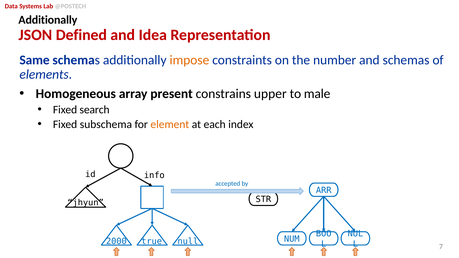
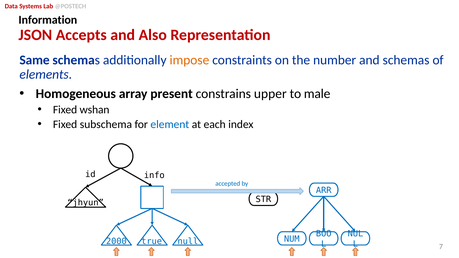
Additionally at (48, 20): Additionally -> Information
Defined: Defined -> Accepts
Idea: Idea -> Also
search: search -> wshan
element colour: orange -> blue
